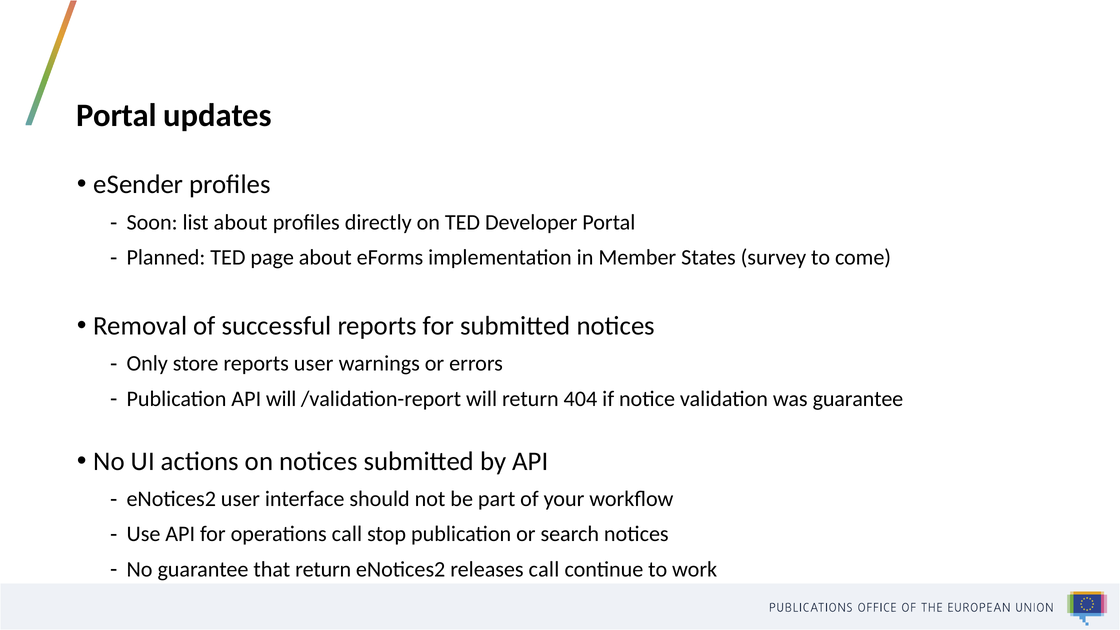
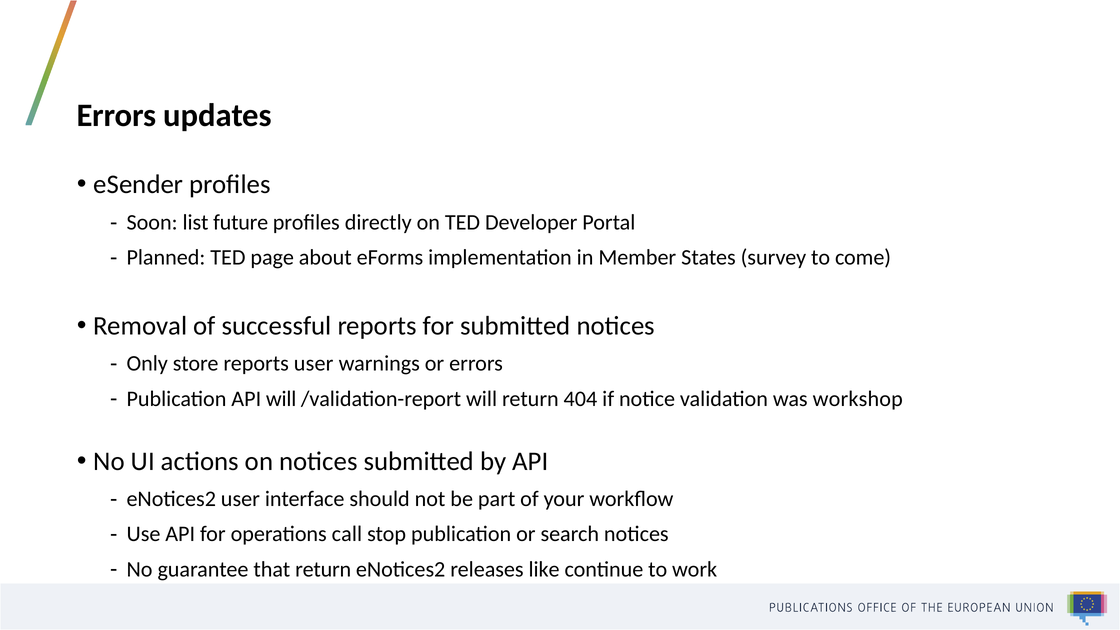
Portal at (117, 116): Portal -> Errors
list about: about -> future
was guarantee: guarantee -> workshop
releases call: call -> like
